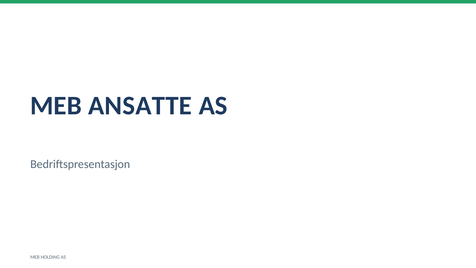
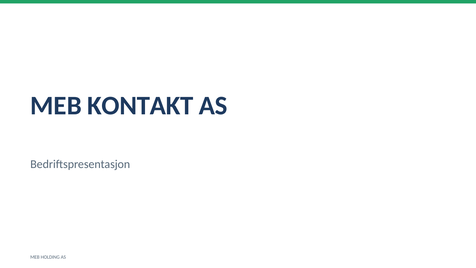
ANSATTE: ANSATTE -> KONTAKT
